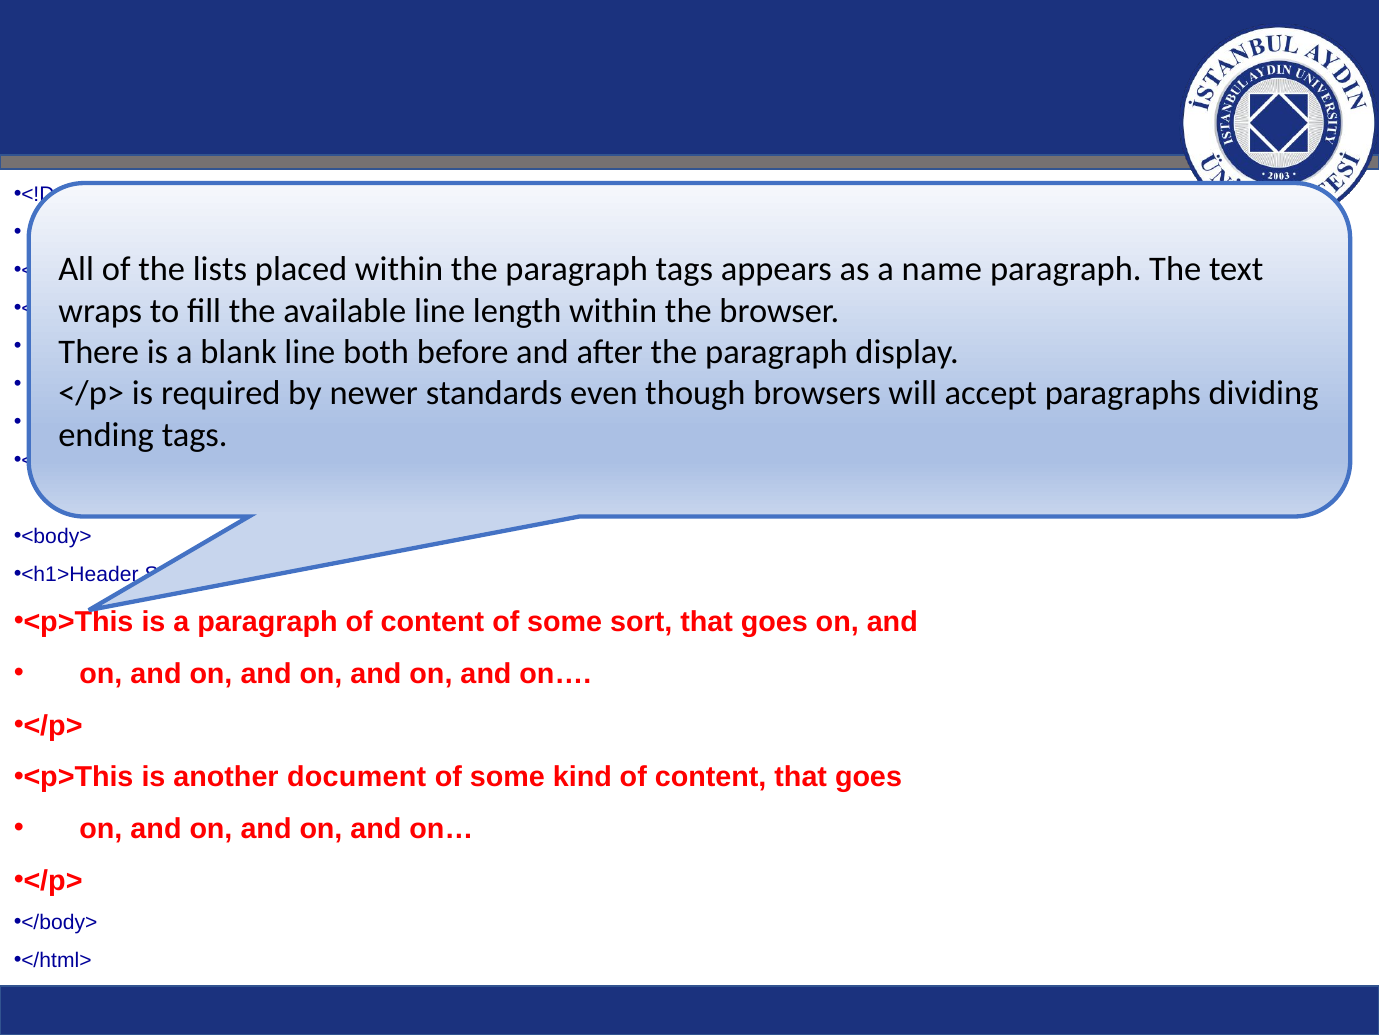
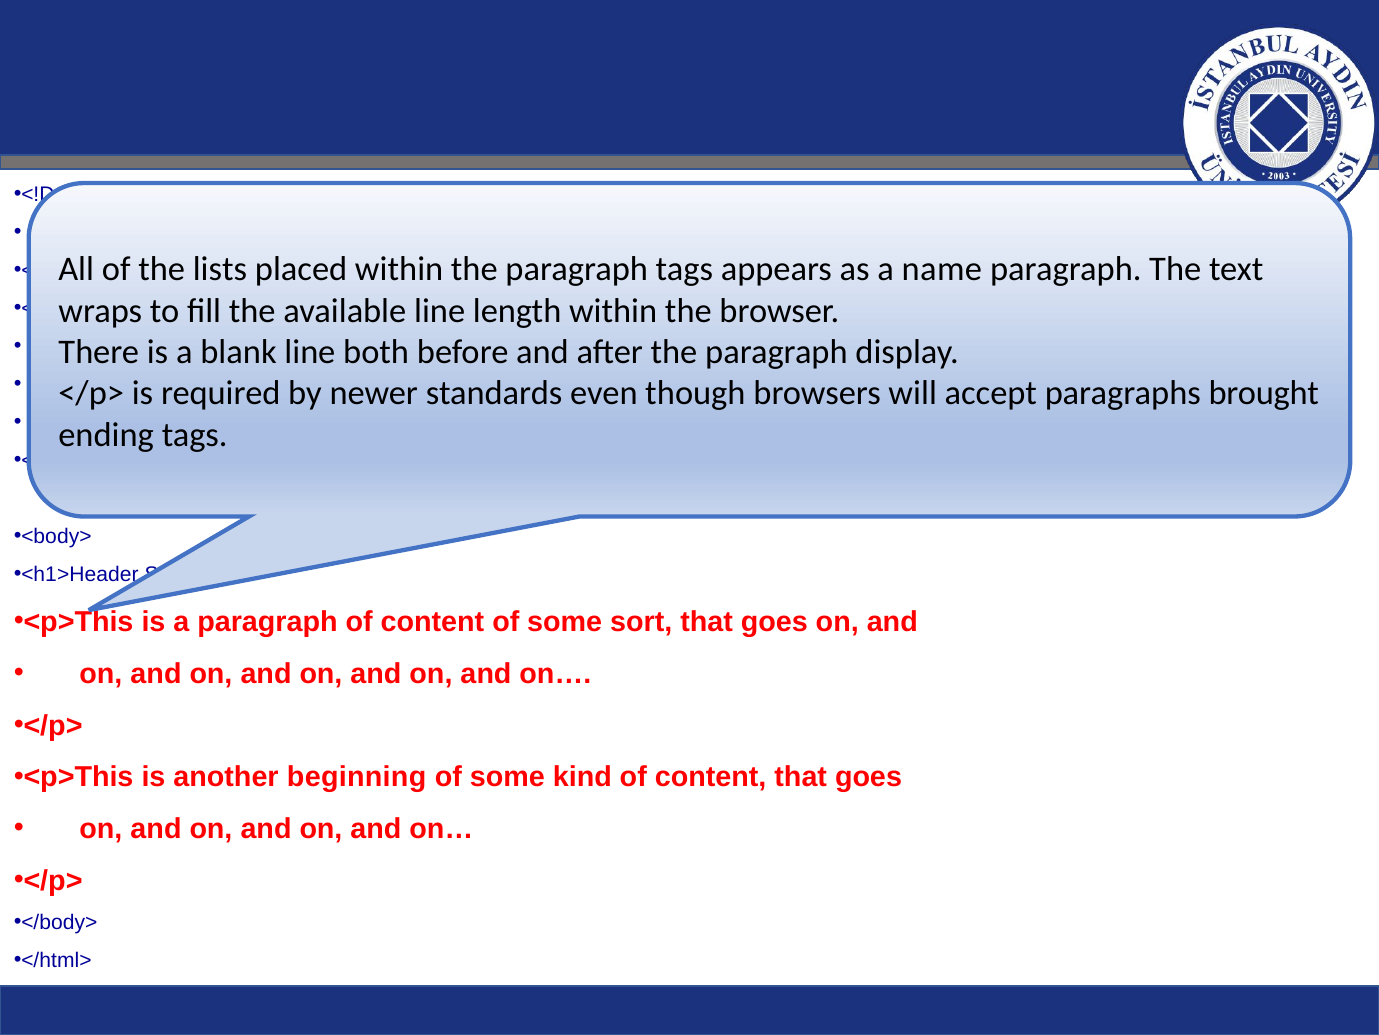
dividing: dividing -> brought
document: document -> beginning
